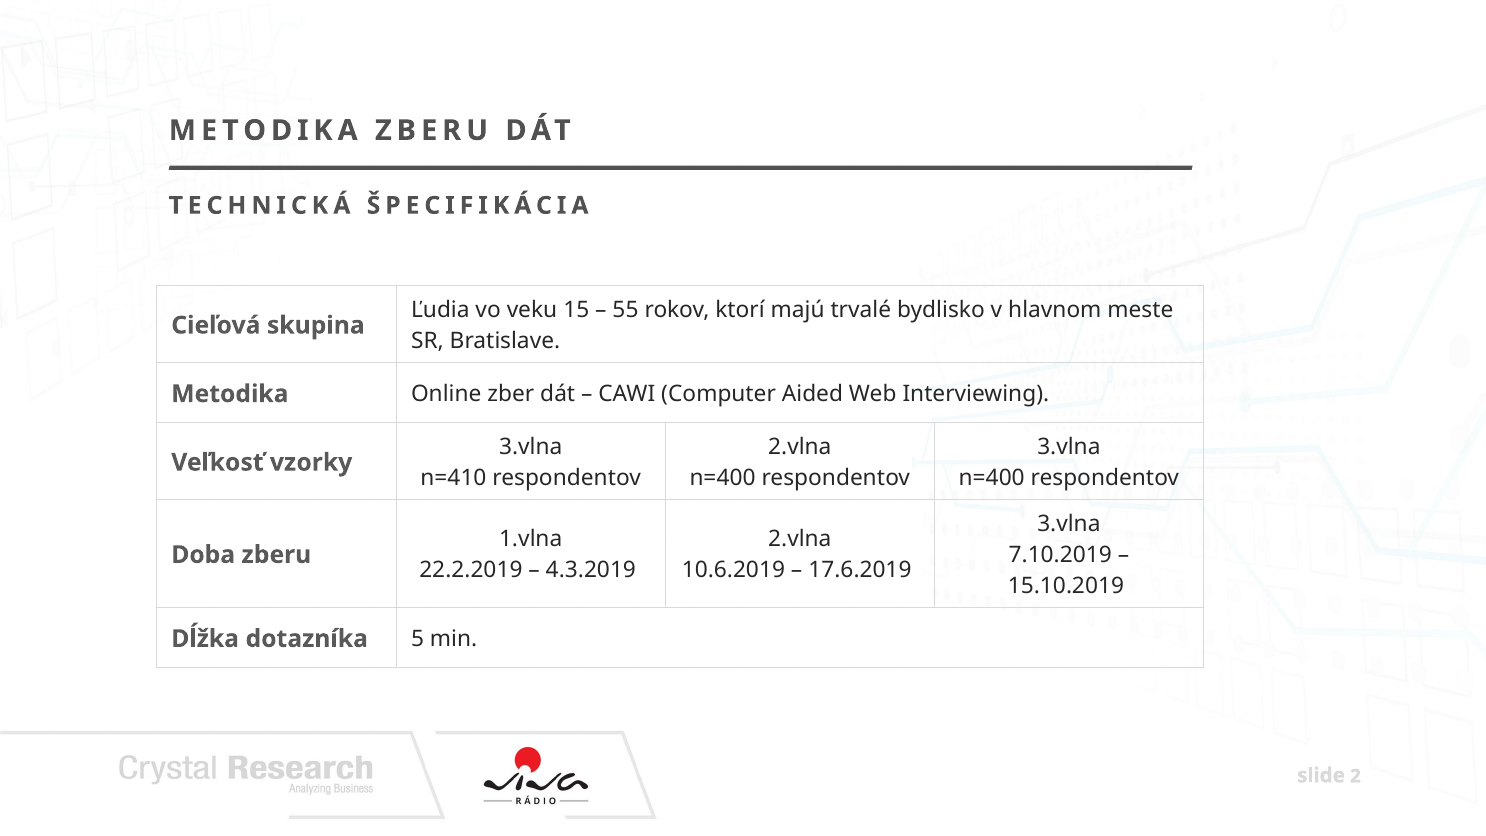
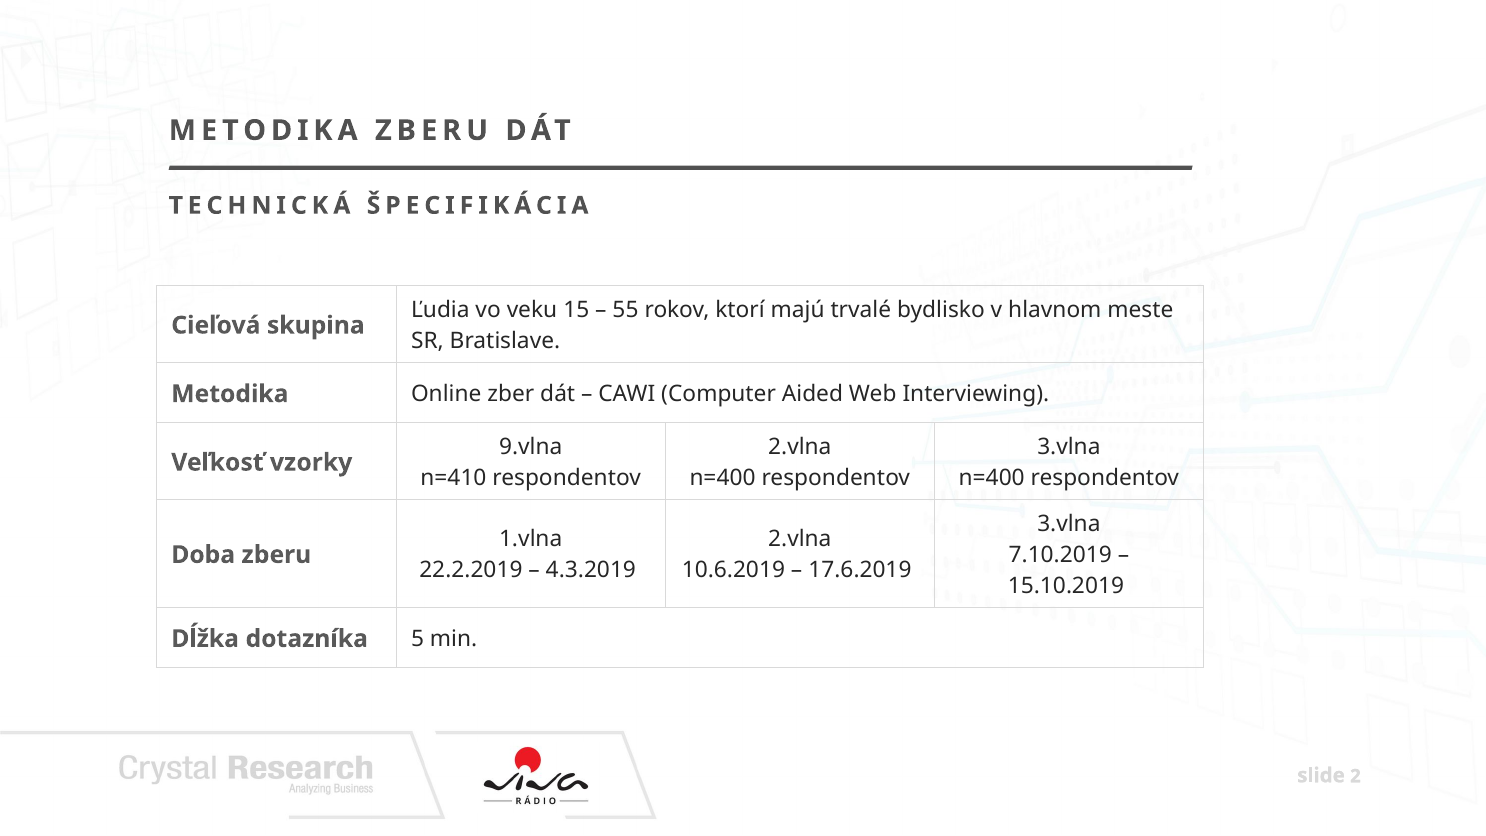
3.vlna at (531, 447): 3.vlna -> 9.vlna
